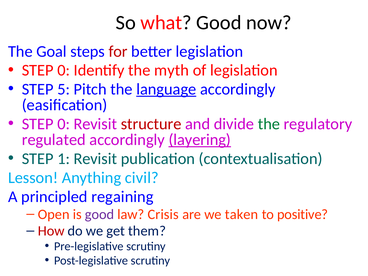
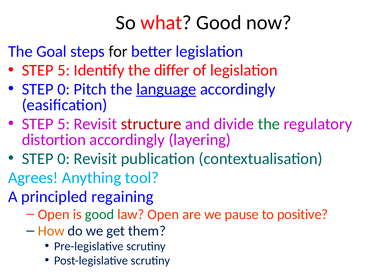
for colour: red -> black
0 at (64, 70): 0 -> 5
myth: myth -> differ
5 at (64, 89): 5 -> 0
0 at (64, 124): 0 -> 5
regulated: regulated -> distortion
layering underline: present -> none
1 at (64, 159): 1 -> 0
Lesson: Lesson -> Agrees
civil: civil -> tool
good at (100, 214) colour: purple -> green
law Crisis: Crisis -> Open
taken: taken -> pause
How colour: red -> orange
